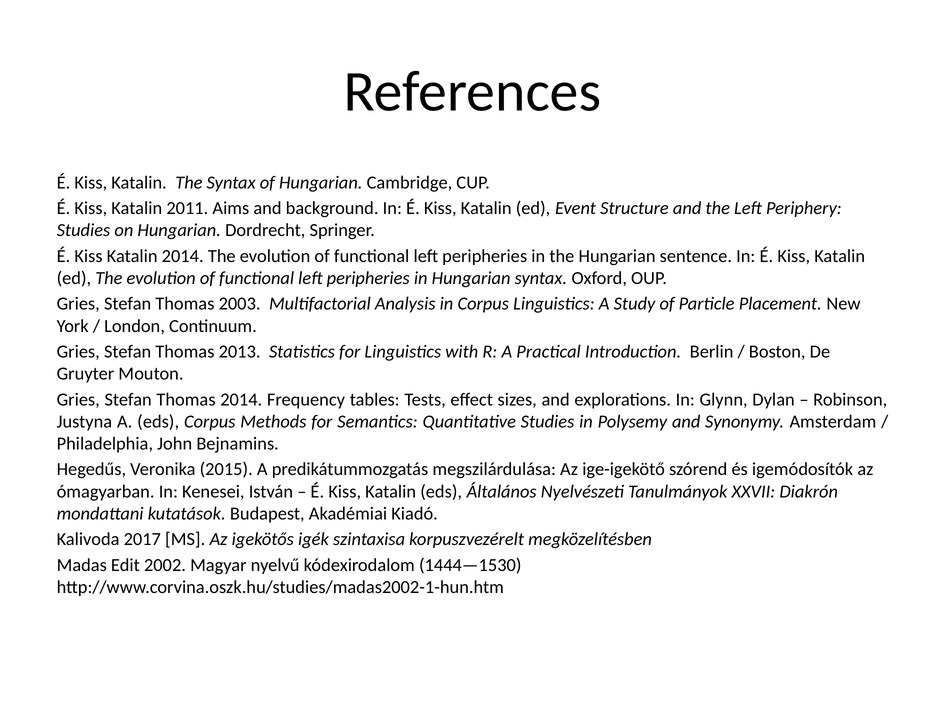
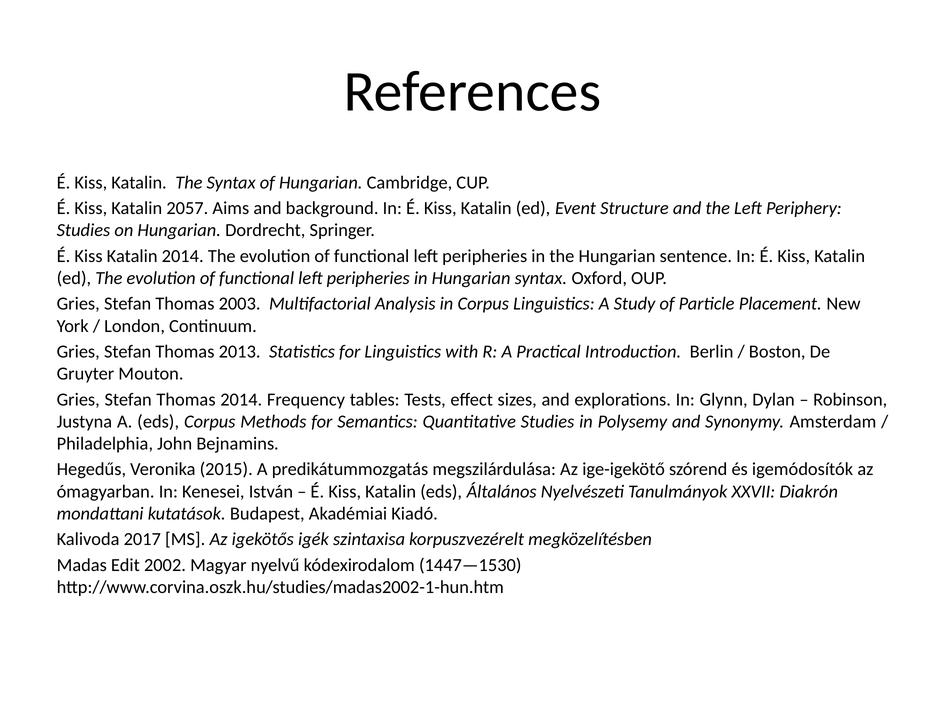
2011: 2011 -> 2057
1444—1530: 1444—1530 -> 1447—1530
